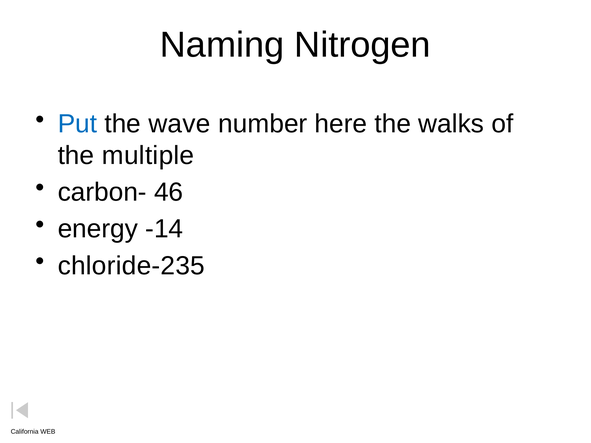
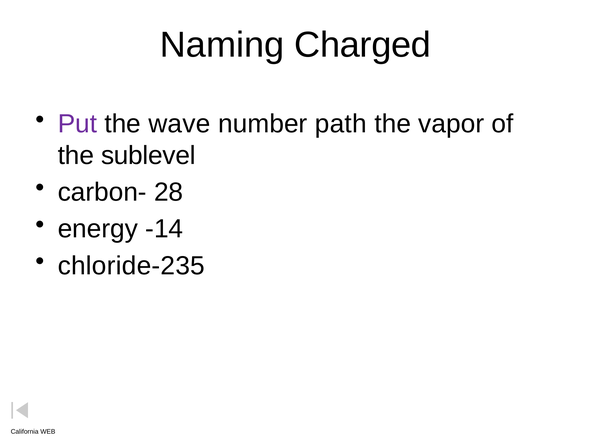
Nitrogen: Nitrogen -> Charged
Put colour: blue -> purple
here: here -> path
walks: walks -> vapor
multiple: multiple -> sublevel
46: 46 -> 28
